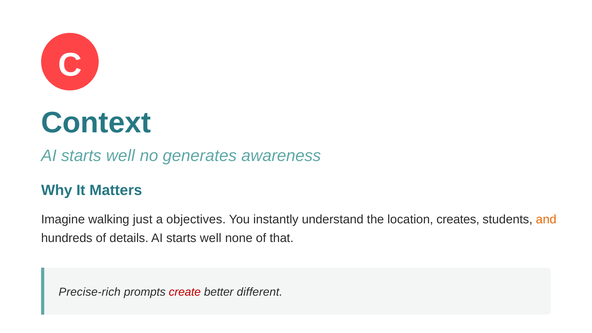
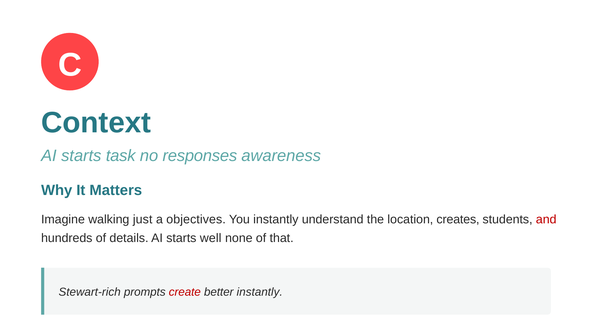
well at (121, 156): well -> task
generates: generates -> responses
and colour: orange -> red
Precise-rich: Precise-rich -> Stewart-rich
better different: different -> instantly
